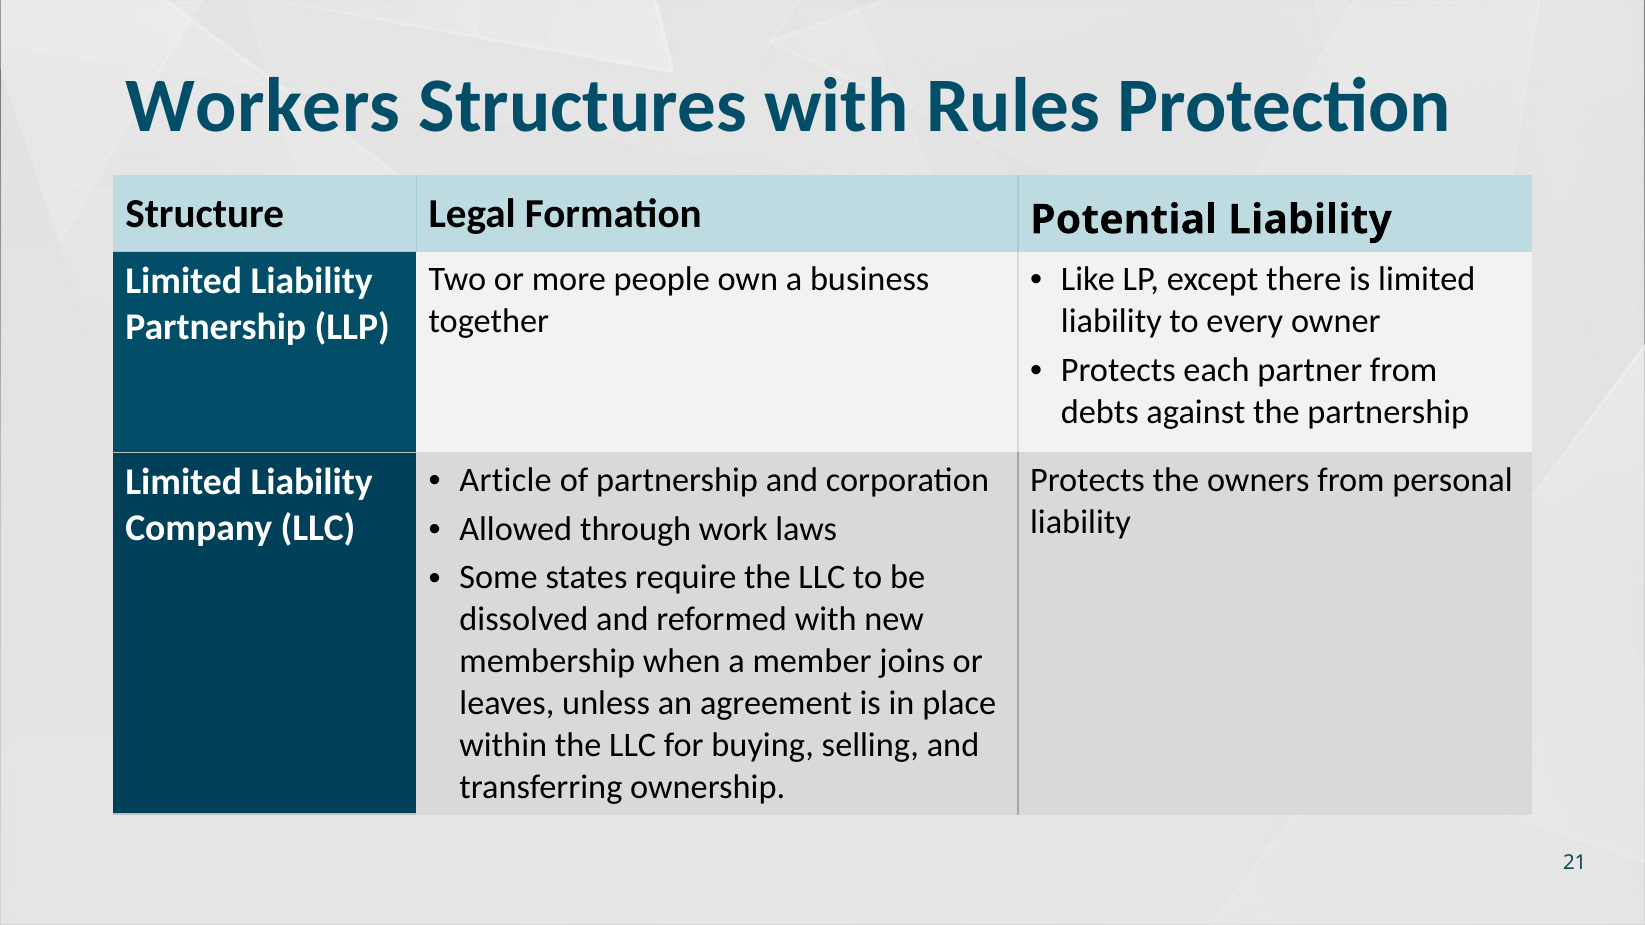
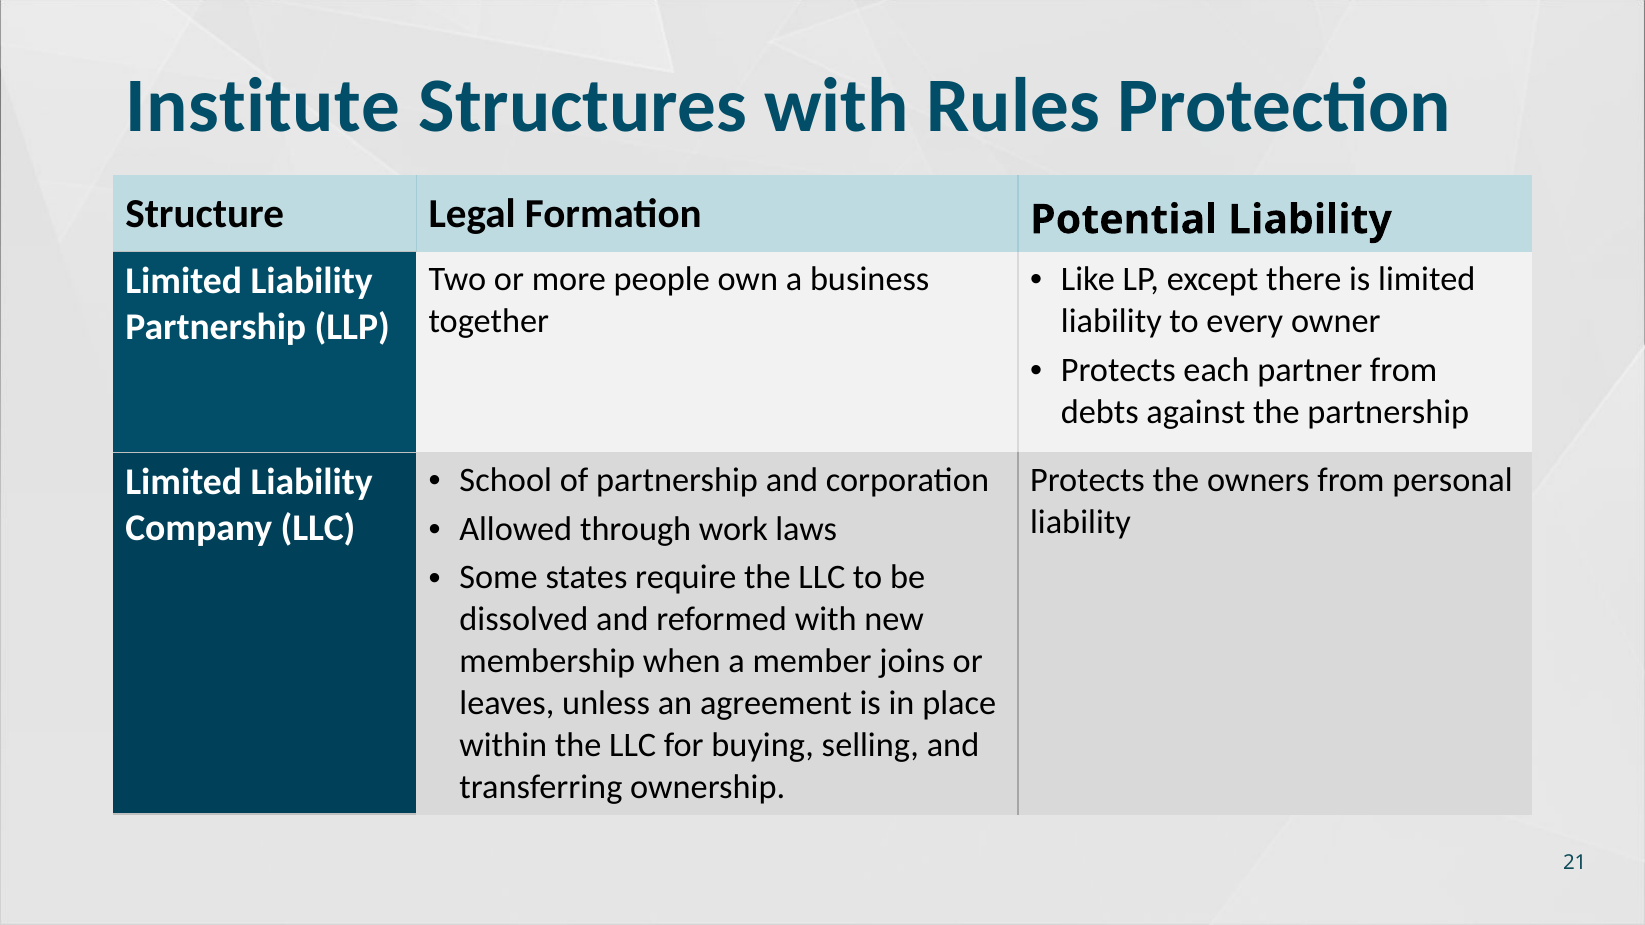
Workers: Workers -> Institute
Article: Article -> School
